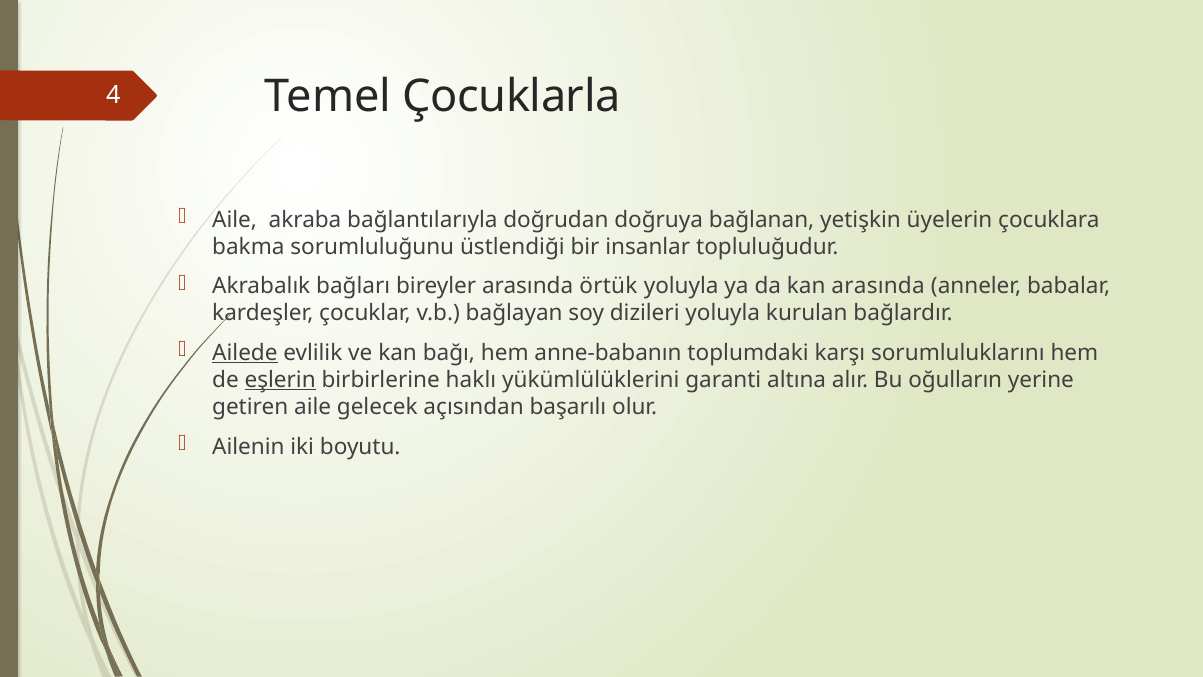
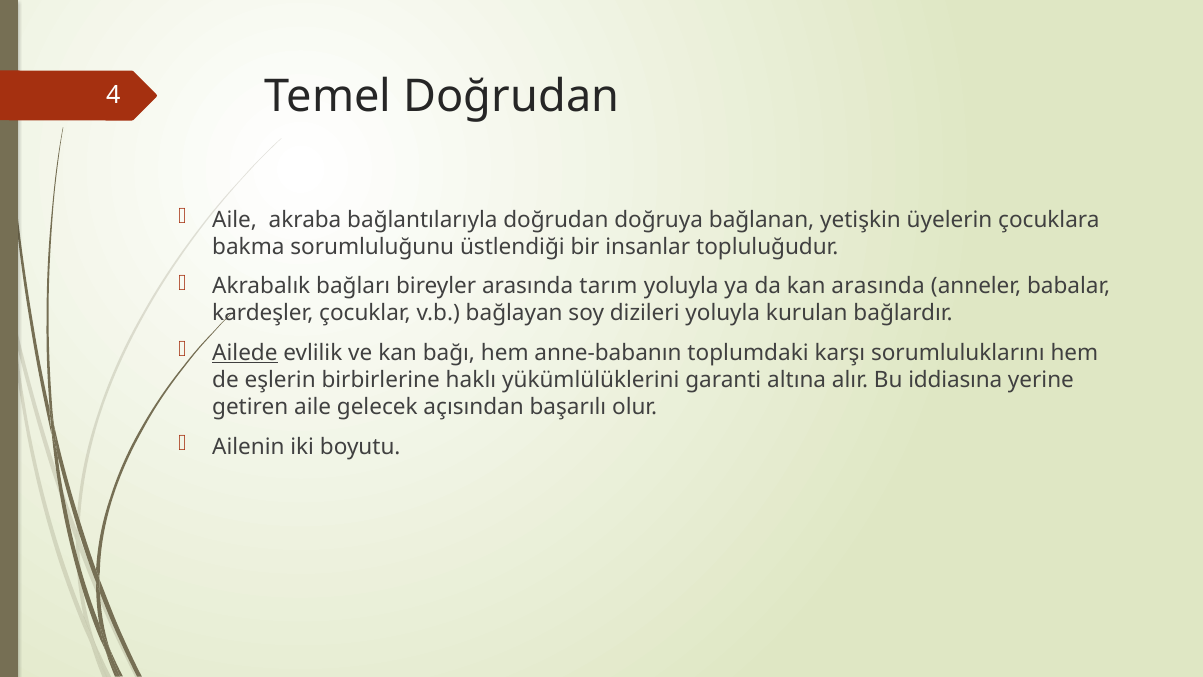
Temel Çocuklarla: Çocuklarla -> Doğrudan
örtük: örtük -> tarım
eşlerin underline: present -> none
oğulların: oğulların -> iddiasına
